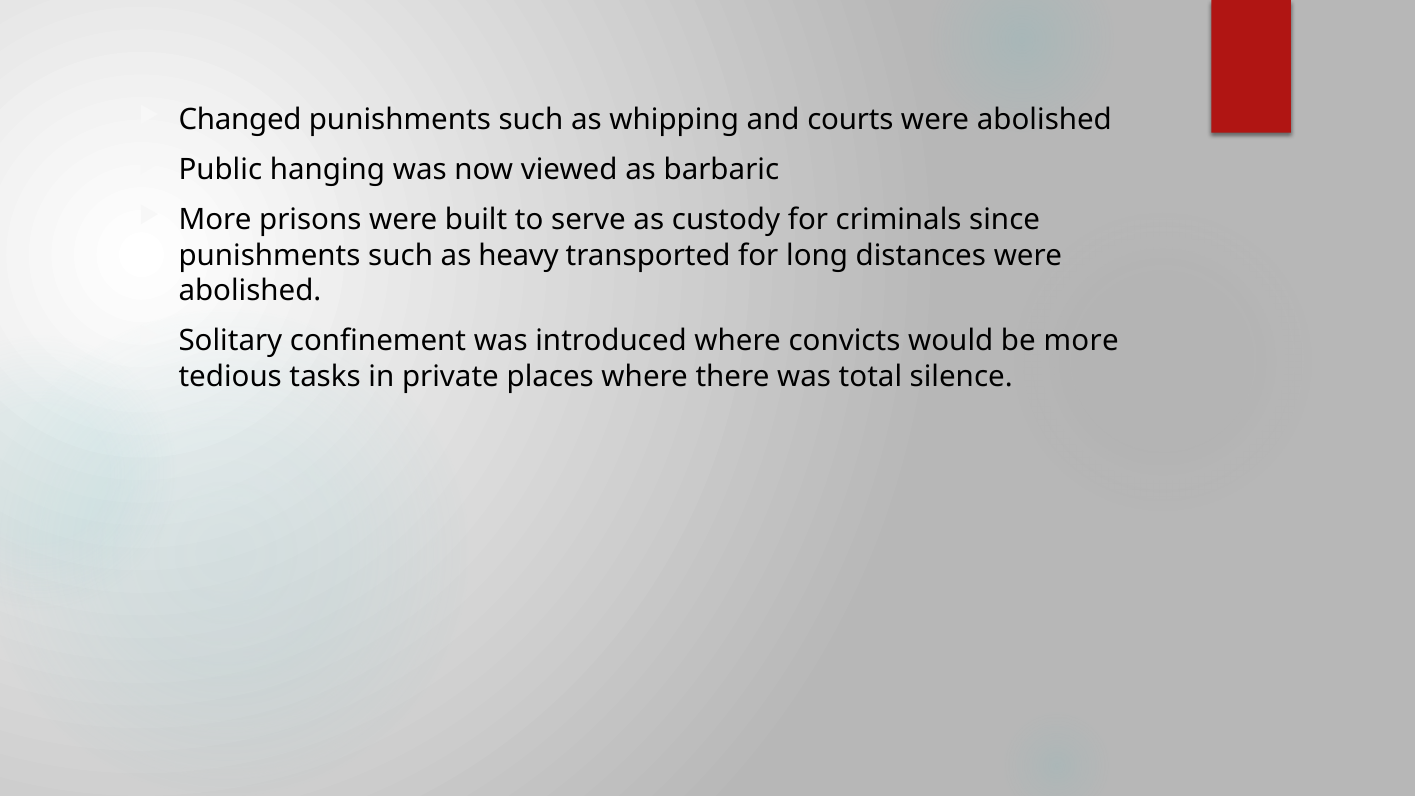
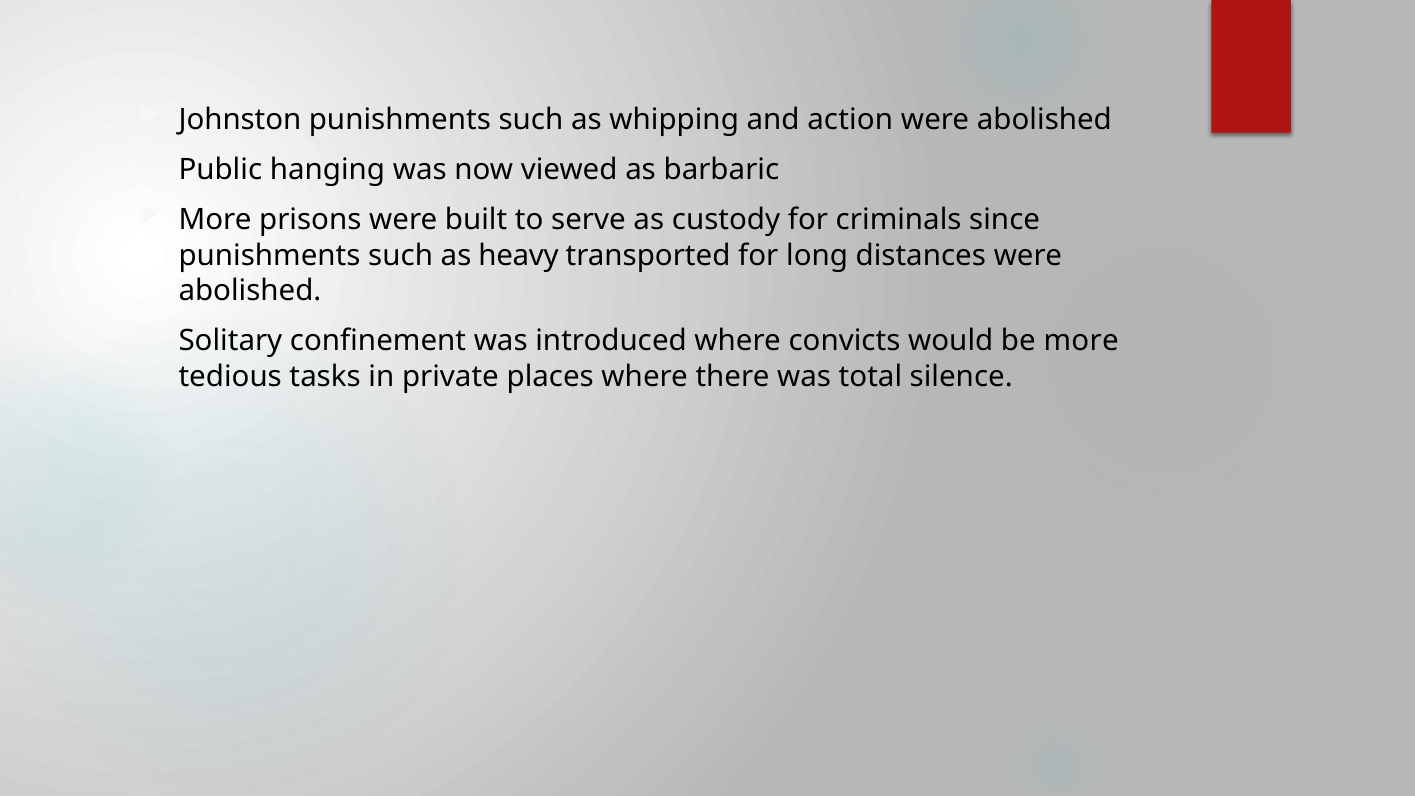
Changed: Changed -> Johnston
courts: courts -> action
